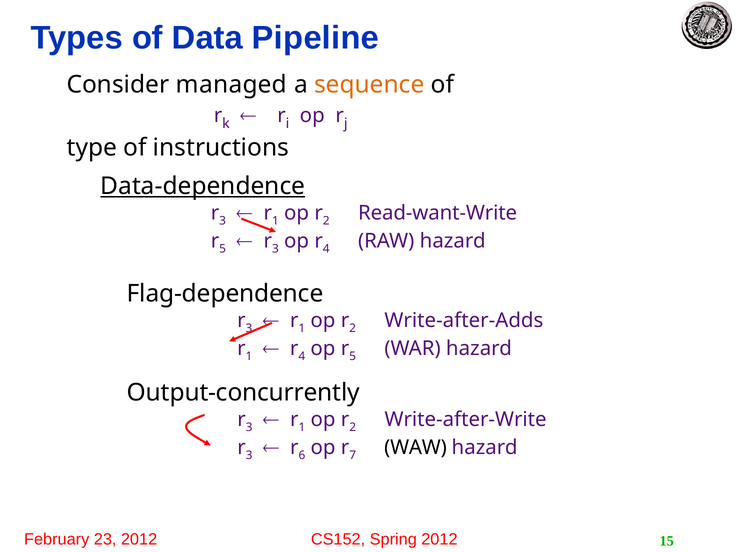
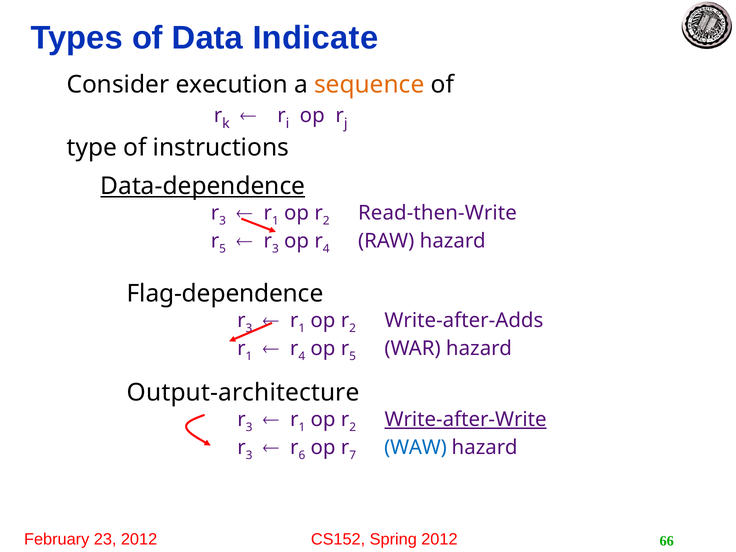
Pipeline: Pipeline -> Indicate
managed: managed -> execution
Read-want-Write: Read-want-Write -> Read-then-Write
Output-concurrently: Output-concurrently -> Output-architecture
Write-after-Write underline: none -> present
WAW colour: black -> blue
15: 15 -> 66
